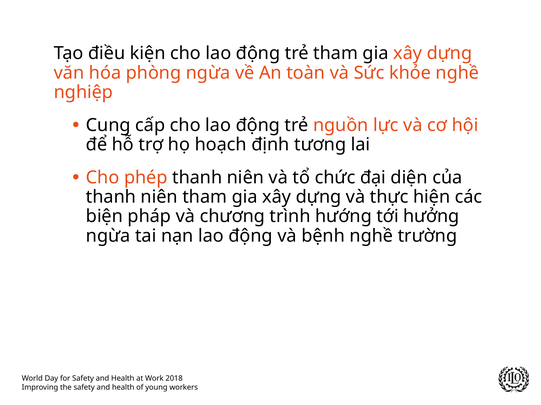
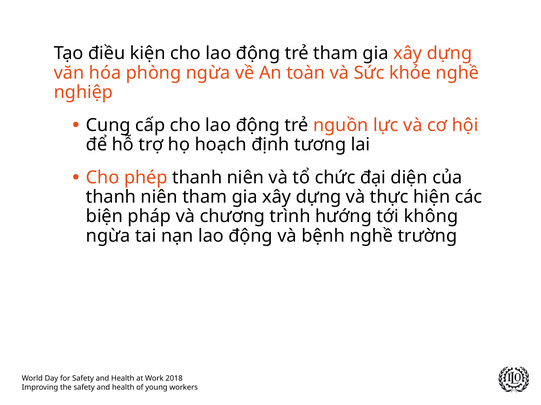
hưởng: hưởng -> không
